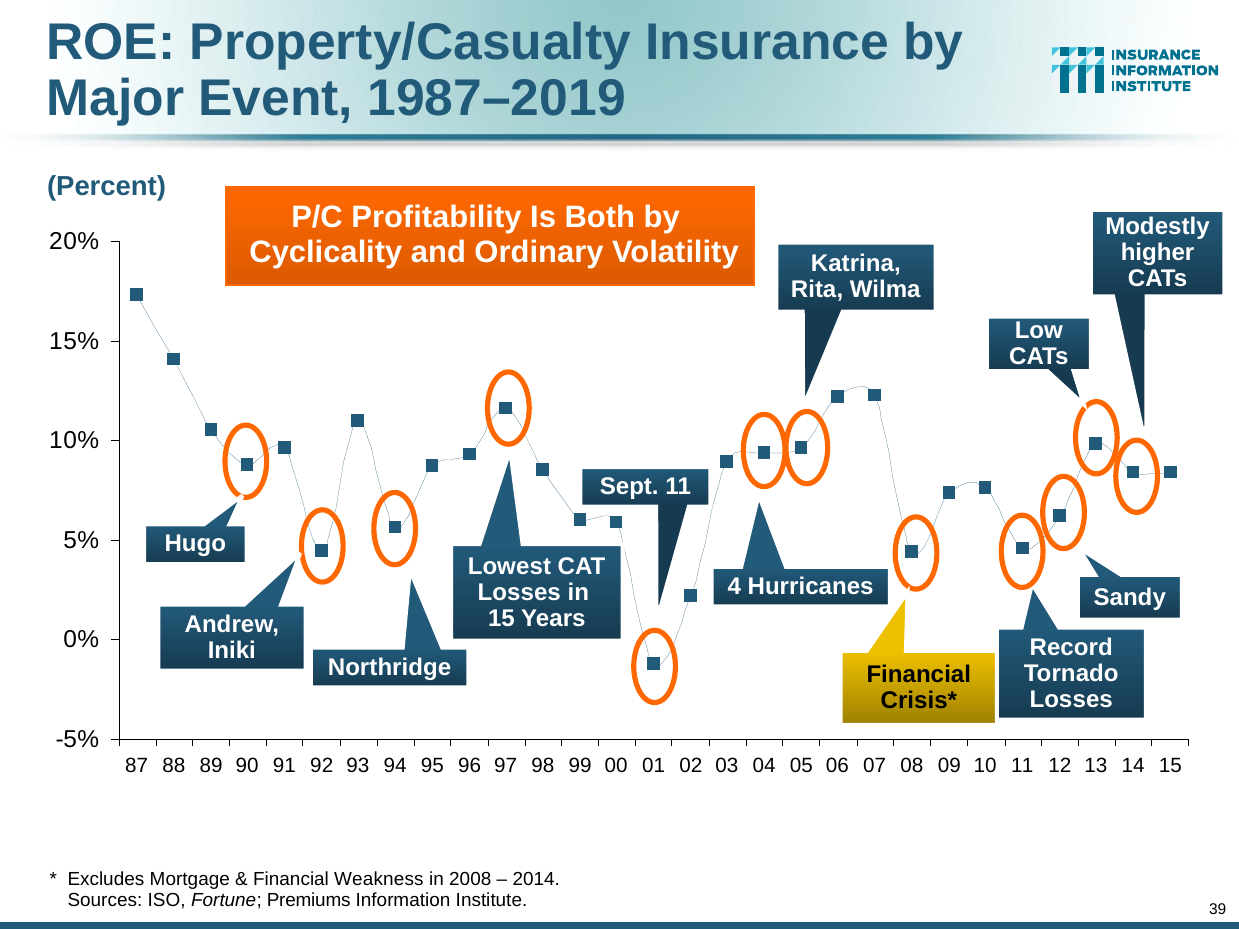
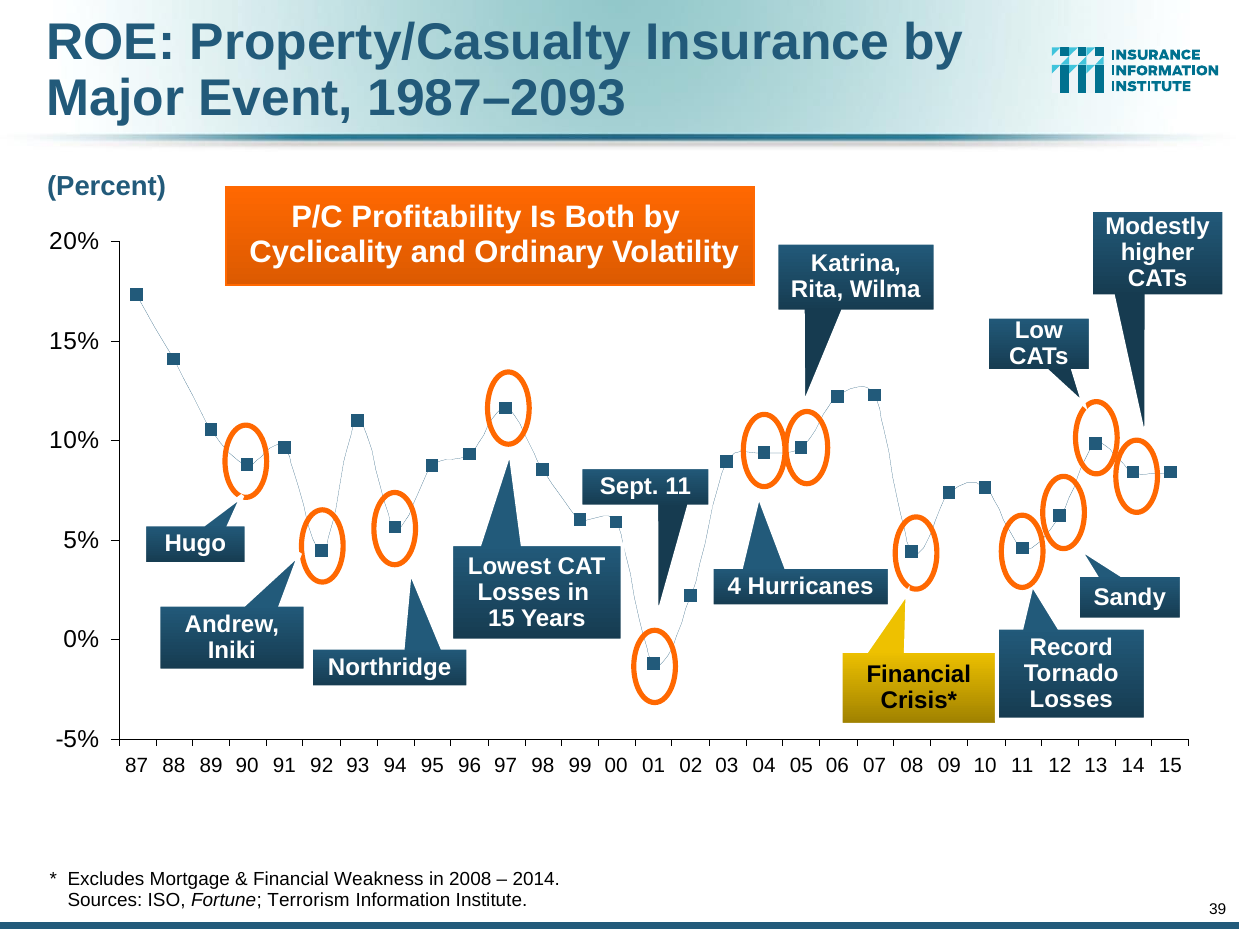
1987–2019: 1987–2019 -> 1987–2093
Premiums: Premiums -> Terrorism
